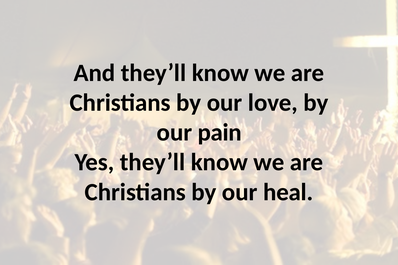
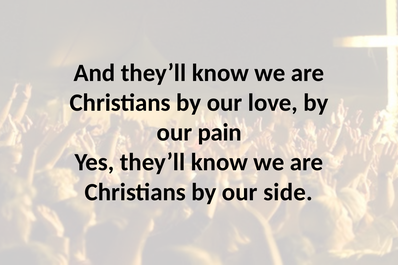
heal: heal -> side
